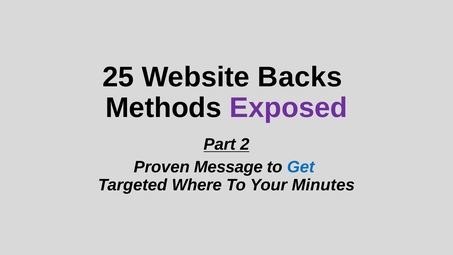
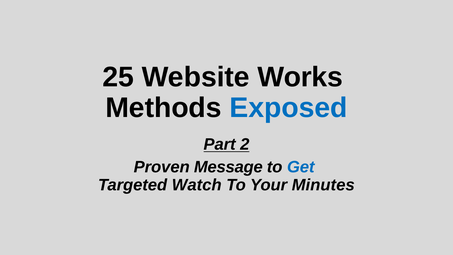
Backs: Backs -> Works
Exposed colour: purple -> blue
Where: Where -> Watch
